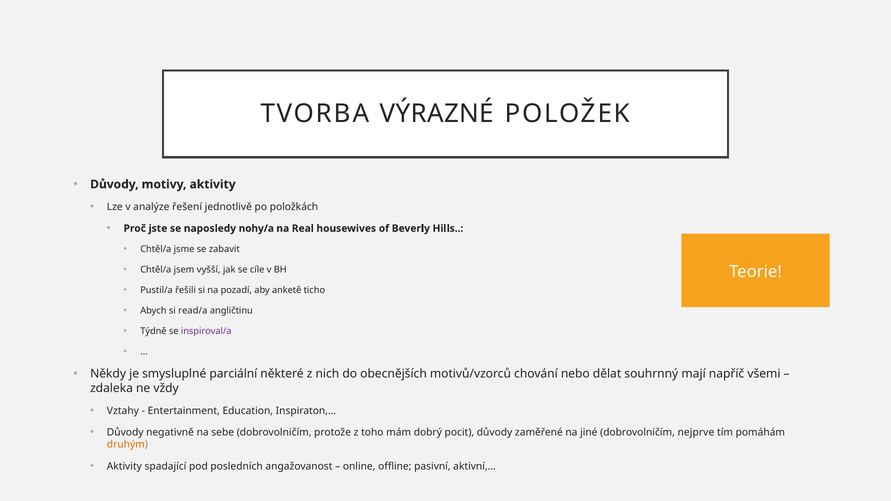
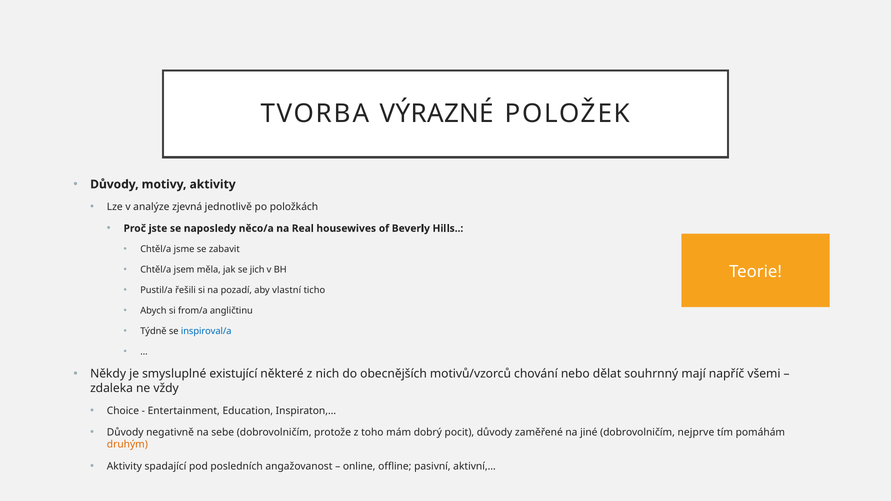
řešení: řešení -> zjevná
nohy/a: nohy/a -> něco/a
vyšší: vyšší -> měla
cíle: cíle -> jich
anketě: anketě -> vlastní
read/a: read/a -> from/a
inspiroval/a colour: purple -> blue
parciální: parciální -> existující
Vztahy: Vztahy -> Choice
